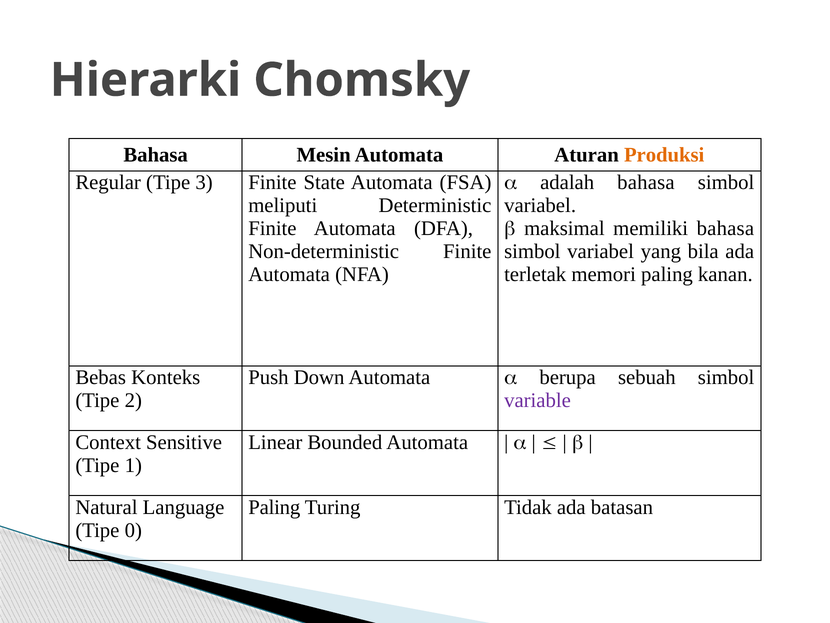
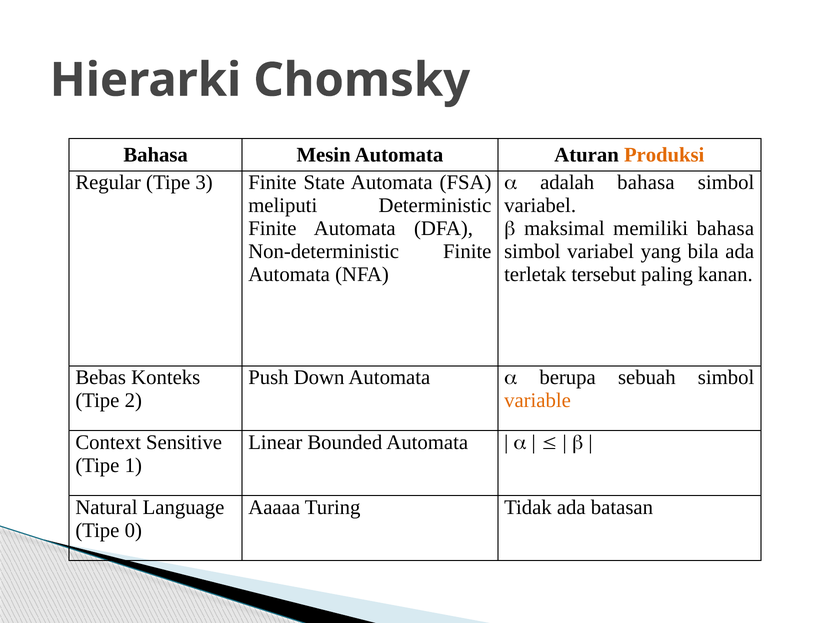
memori: memori -> tersebut
variable colour: purple -> orange
Paling at (274, 507): Paling -> Aaaaa
